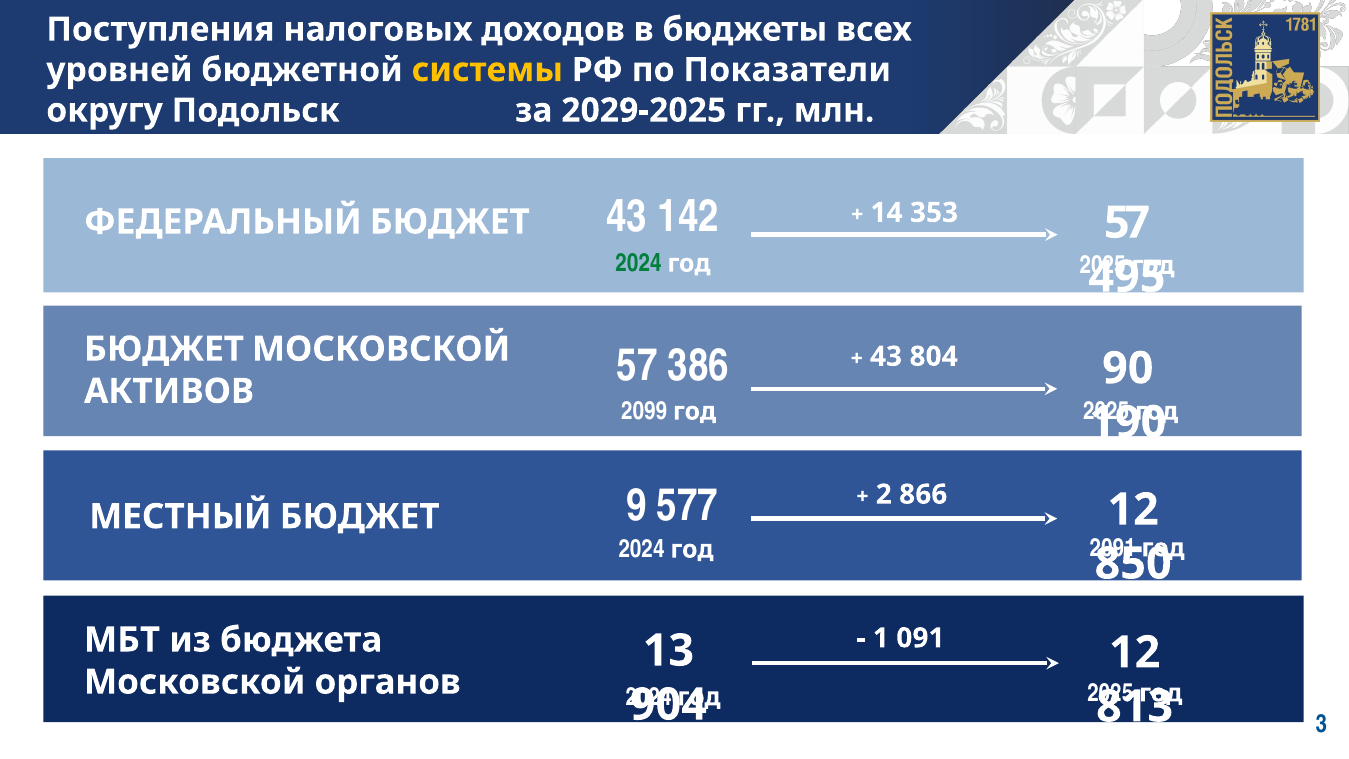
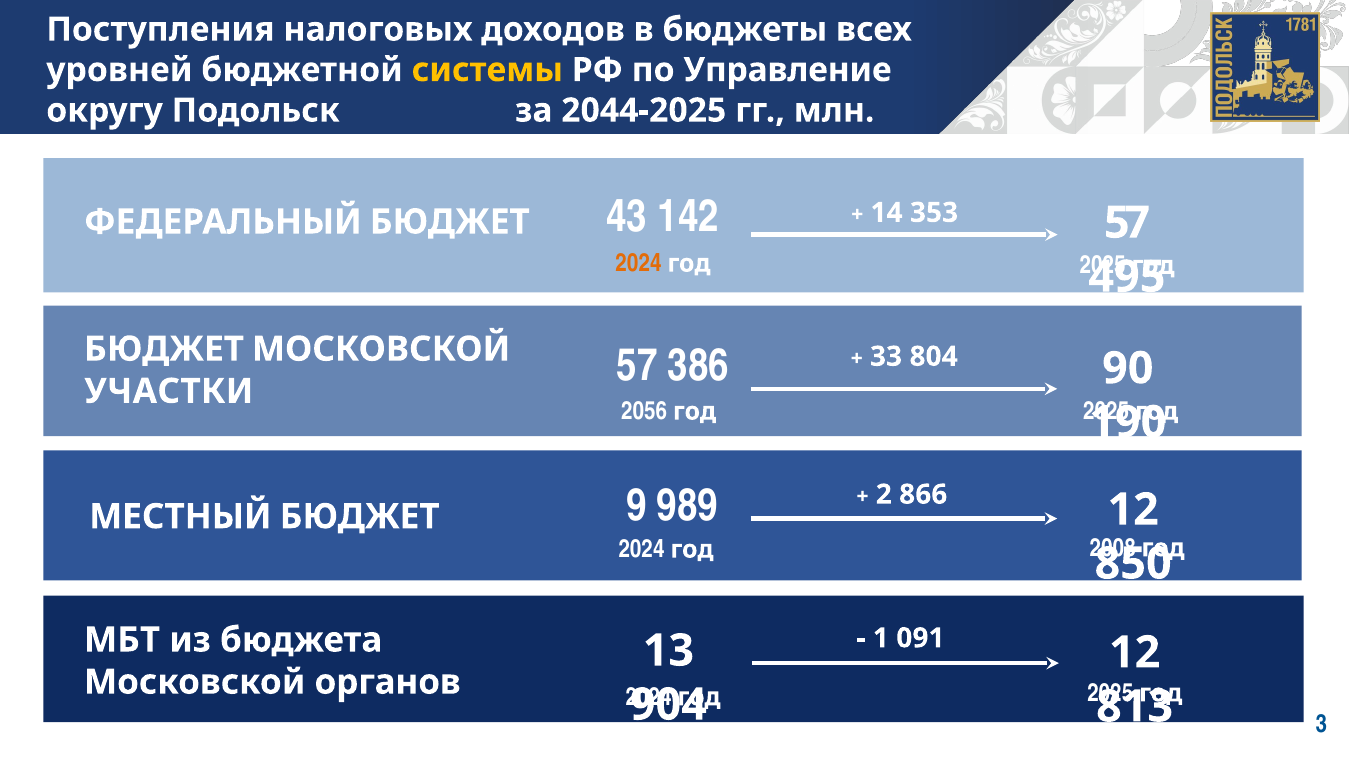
Показатели: Показатели -> Управление
2029-2025: 2029-2025 -> 2044-2025
2024 at (639, 263) colour: green -> orange
43 at (886, 356): 43 -> 33
АКТИВОВ: АКТИВОВ -> УЧАСТКИ
2099: 2099 -> 2056
577: 577 -> 989
2091: 2091 -> 2008
